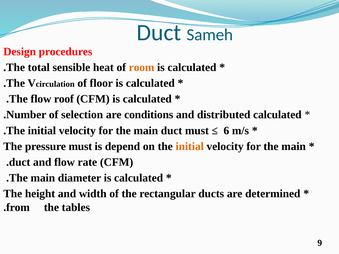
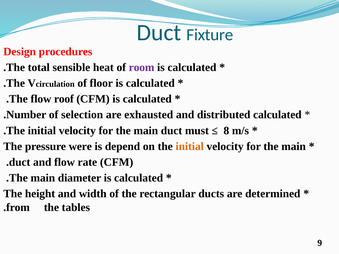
Sameh: Sameh -> Fixture
room colour: orange -> purple
conditions: conditions -> exhausted
6: 6 -> 8
pressure must: must -> were
